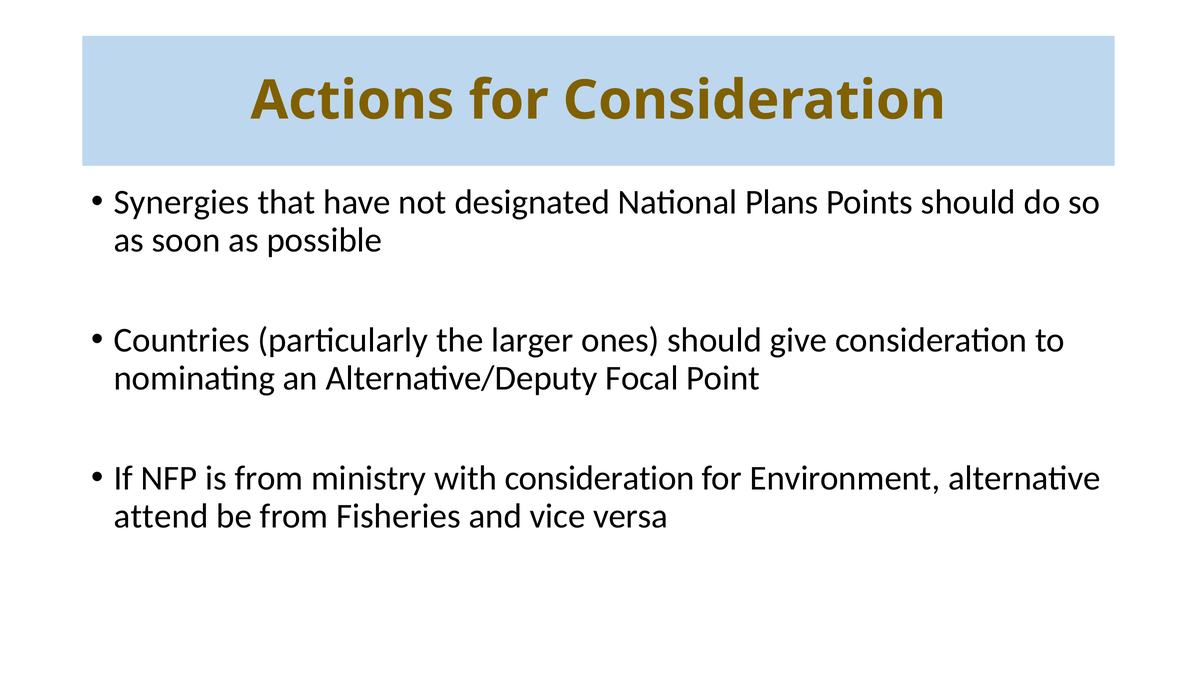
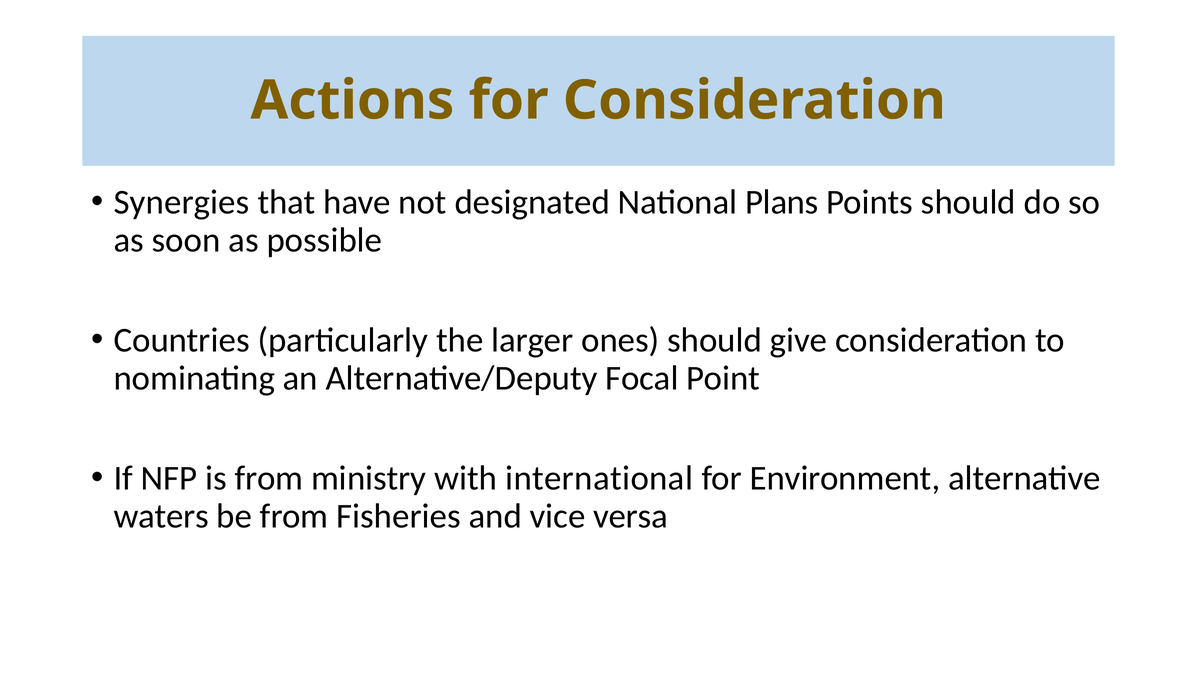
with consideration: consideration -> international
attend: attend -> waters
